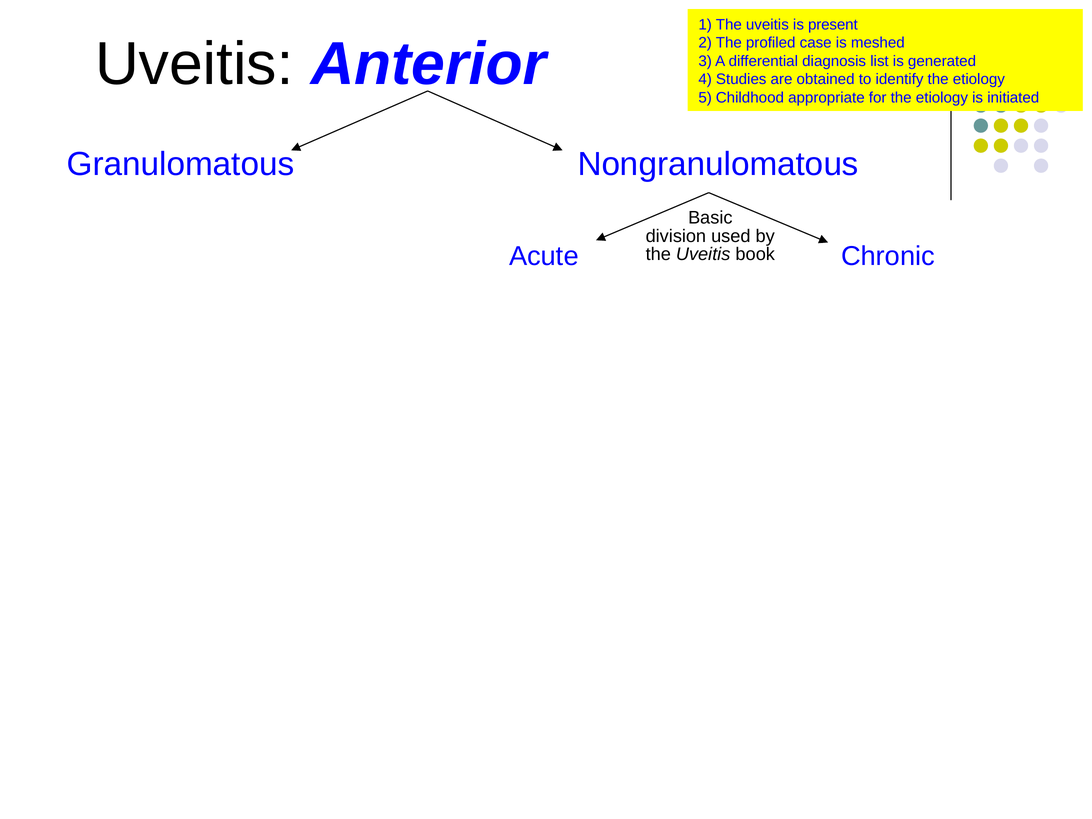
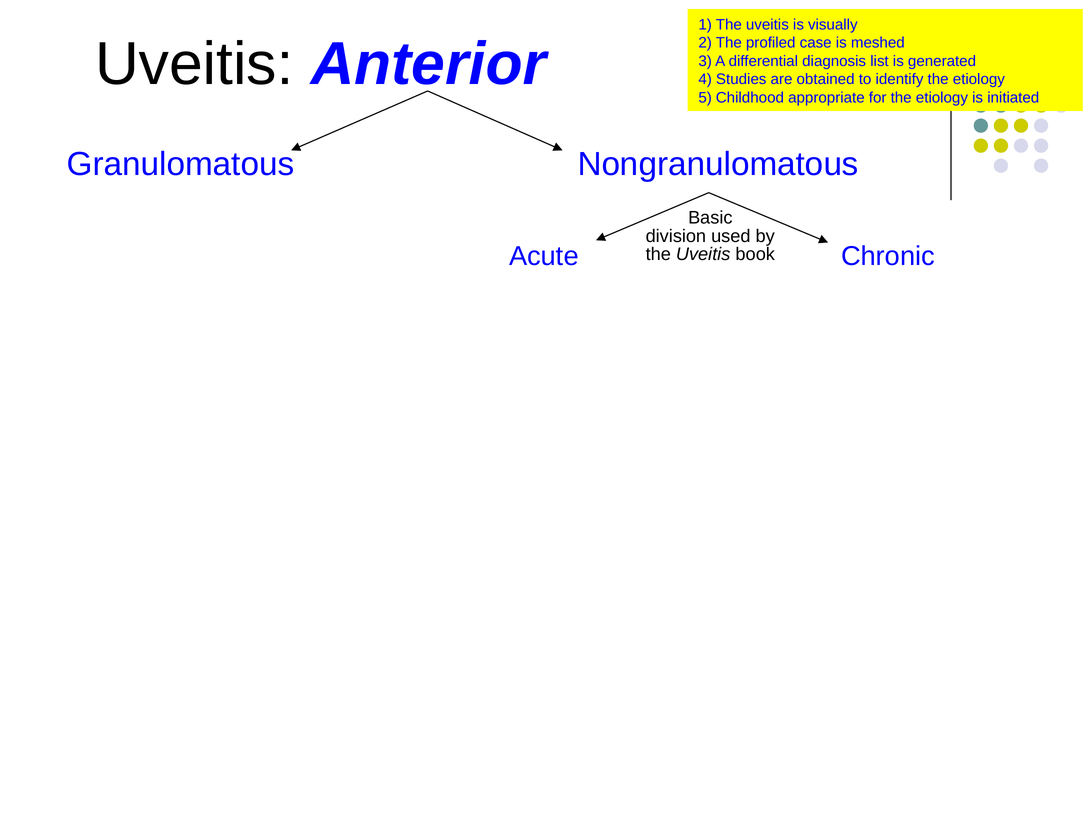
present: present -> visually
